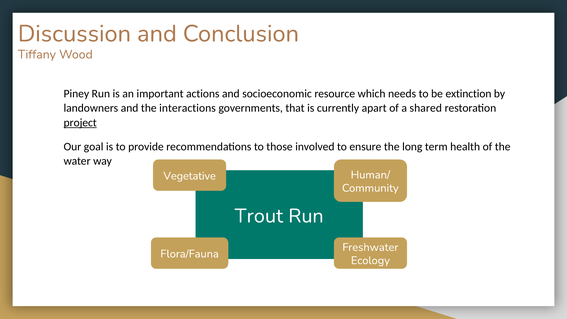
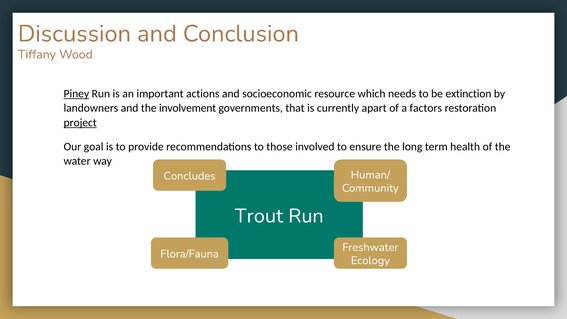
Piney underline: none -> present
interactions: interactions -> involvement
shared: shared -> factors
Vegetative: Vegetative -> Concludes
